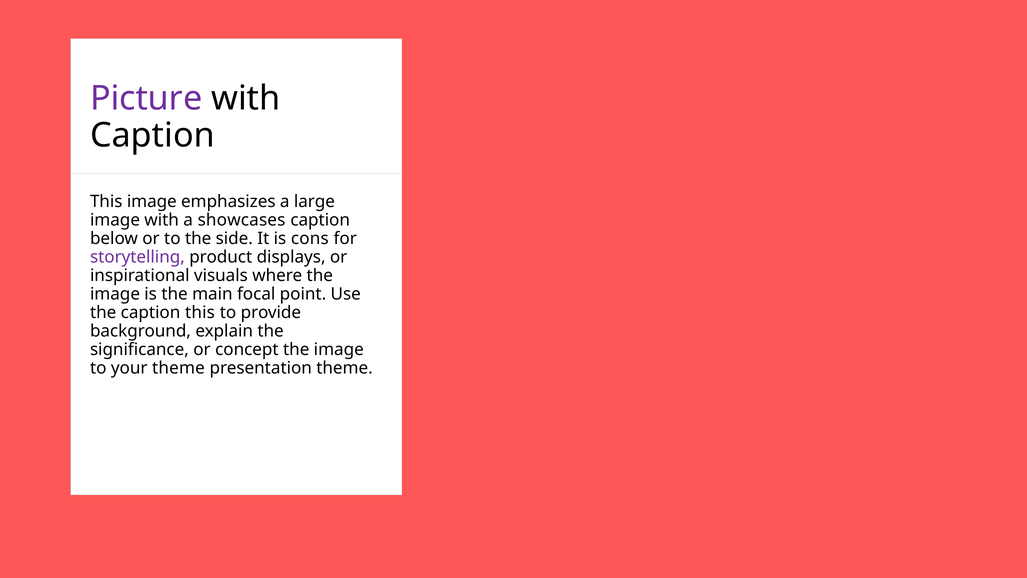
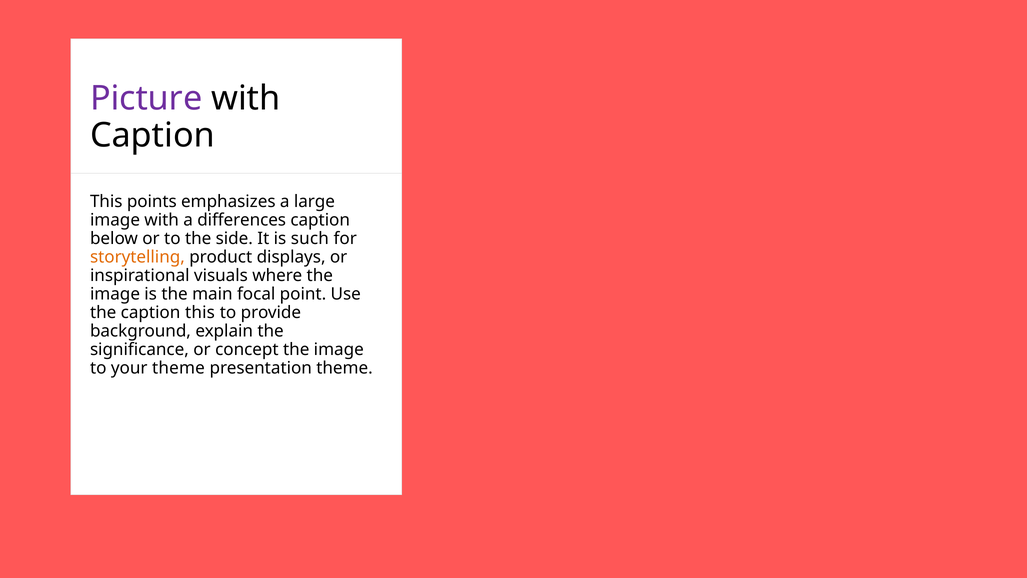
This image: image -> points
showcases: showcases -> differences
cons: cons -> such
storytelling colour: purple -> orange
